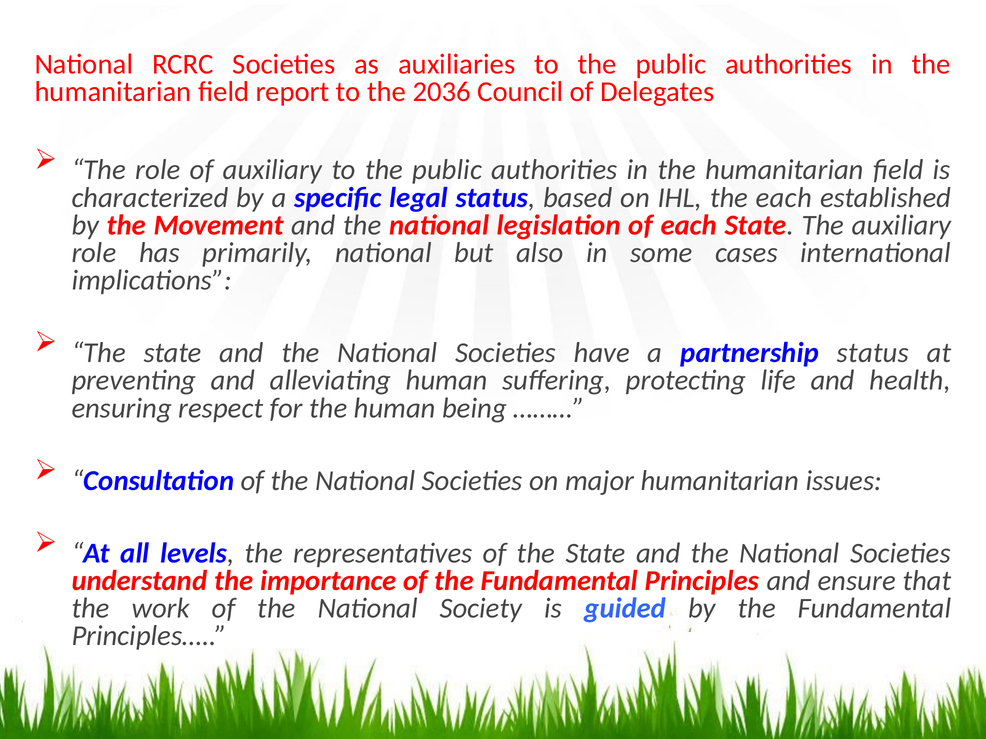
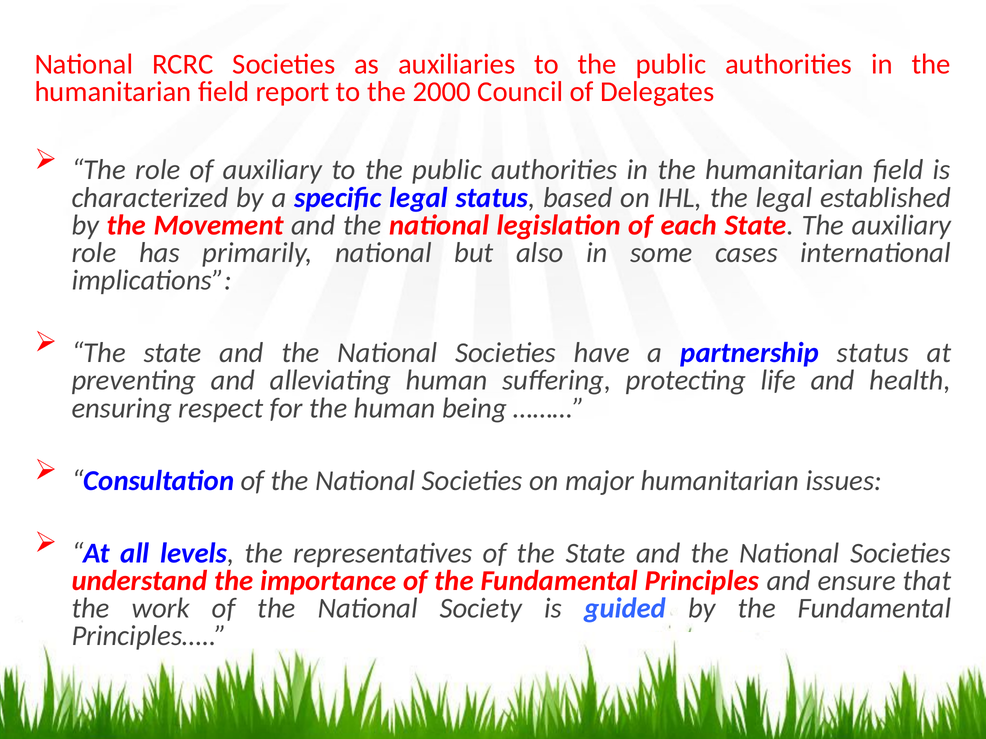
2036: 2036 -> 2000
the each: each -> legal
